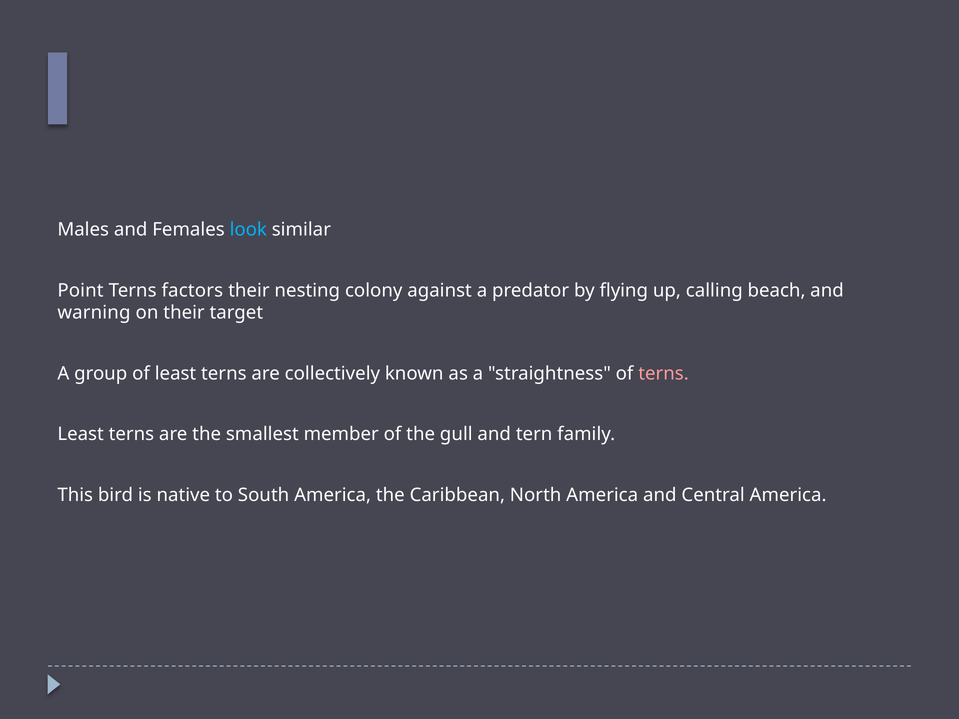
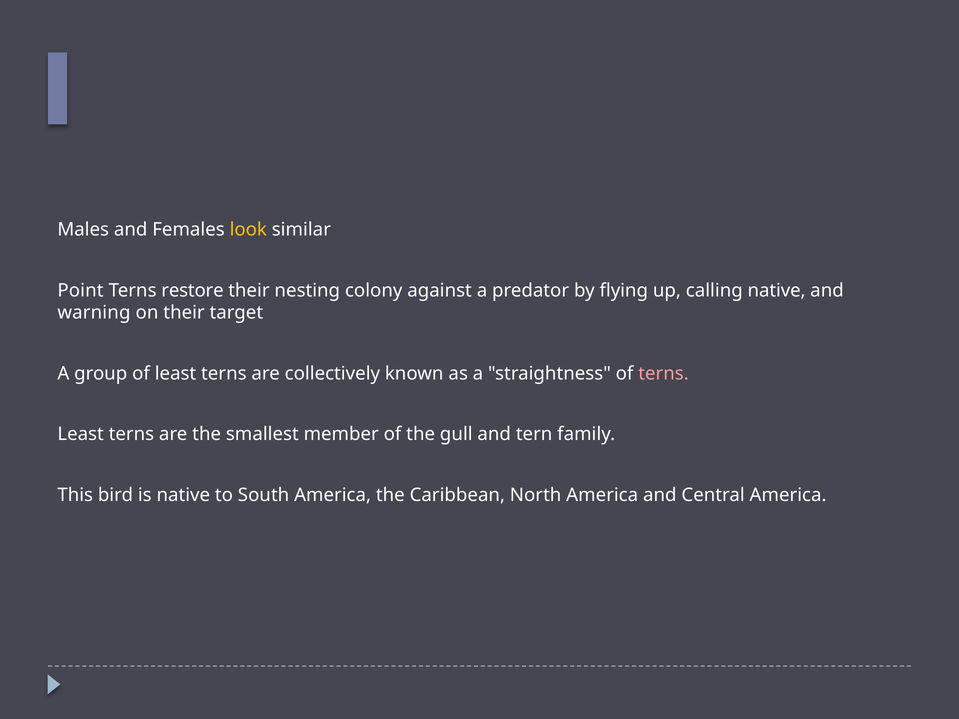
look colour: light blue -> yellow
factors: factors -> restore
calling beach: beach -> native
